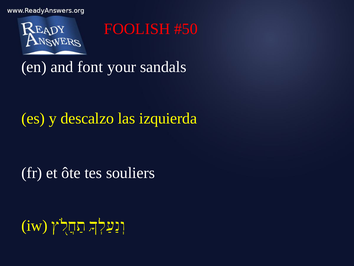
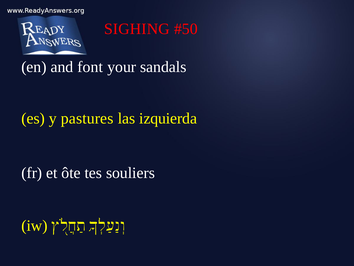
FOOLISH: FOOLISH -> SIGHING
descalzo: descalzo -> pastures
